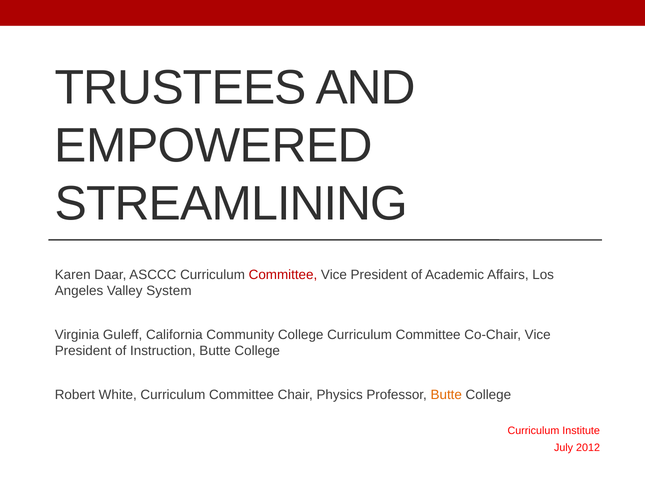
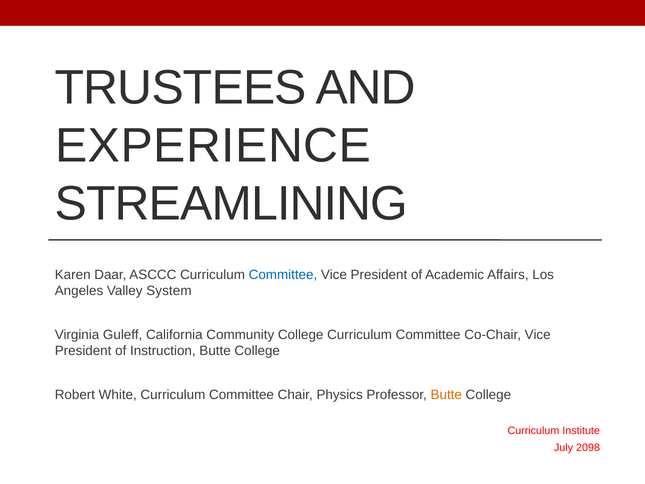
EMPOWERED: EMPOWERED -> EXPERIENCE
Committee at (283, 275) colour: red -> blue
2012: 2012 -> 2098
